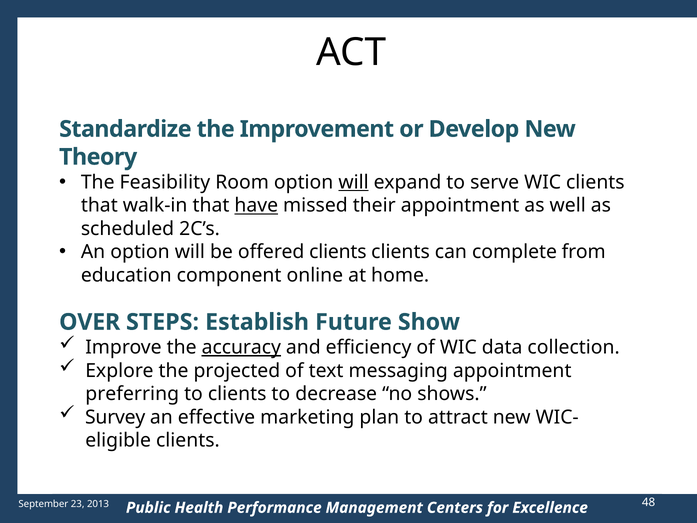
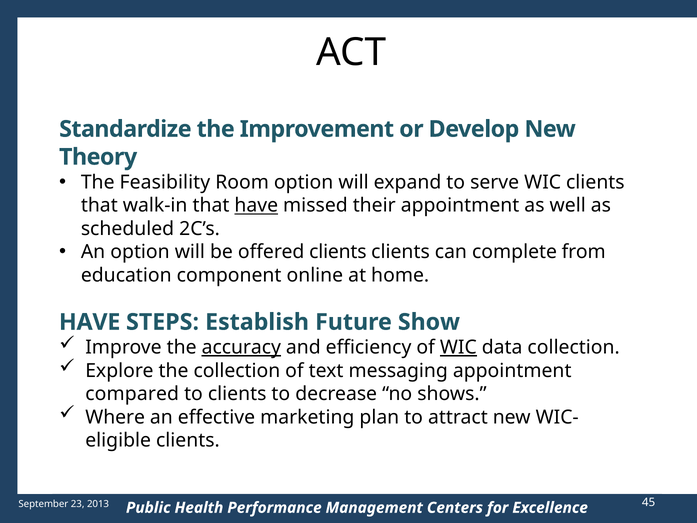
will at (354, 182) underline: present -> none
OVER at (90, 322): OVER -> HAVE
WIC at (458, 347) underline: none -> present
the projected: projected -> collection
preferring: preferring -> compared
Survey: Survey -> Where
48: 48 -> 45
